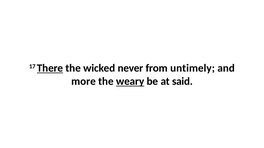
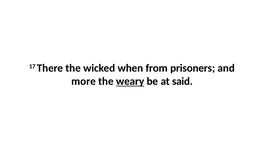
There underline: present -> none
never: never -> when
untimely: untimely -> prisoners
